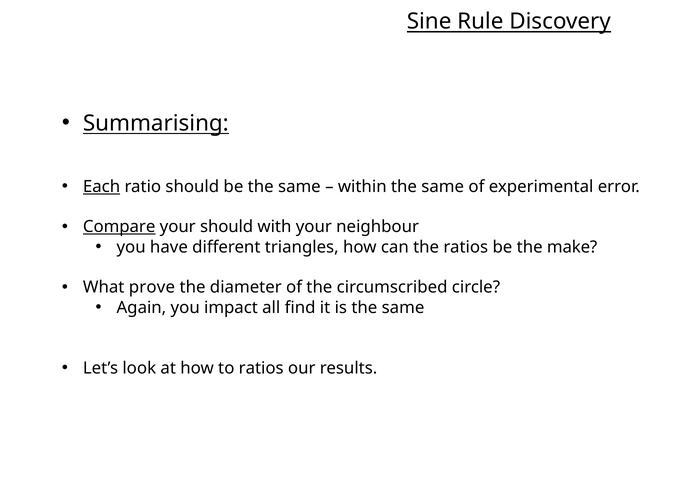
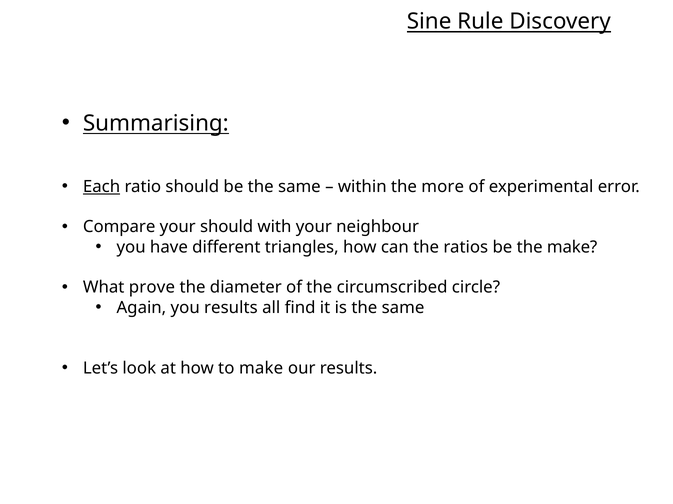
within the same: same -> more
Compare underline: present -> none
you impact: impact -> results
to ratios: ratios -> make
